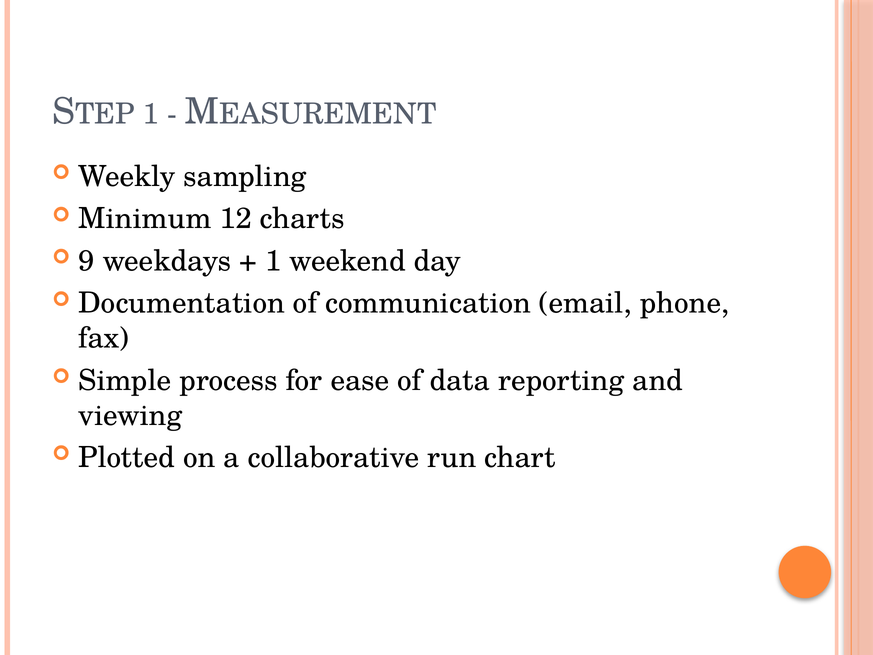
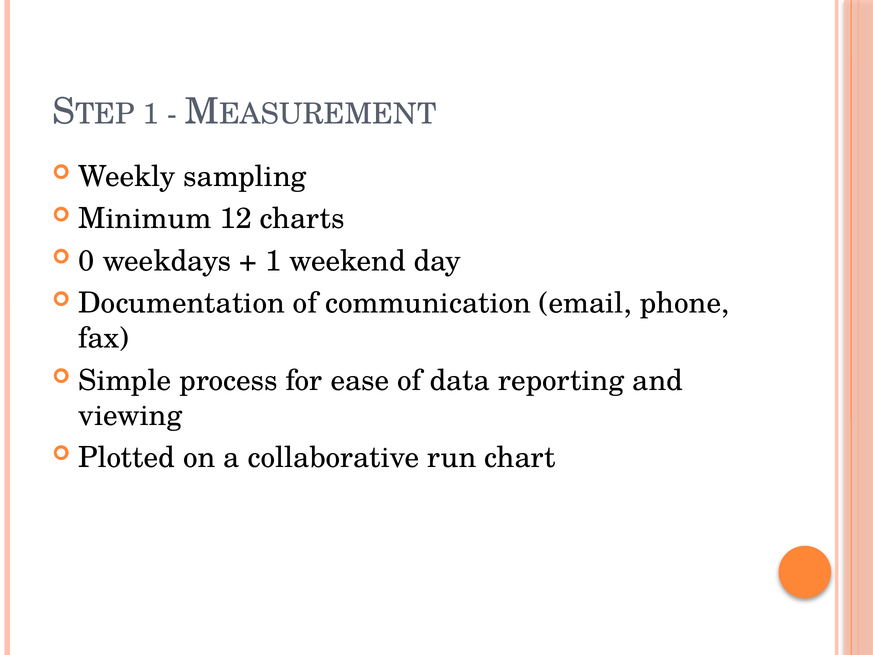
9: 9 -> 0
